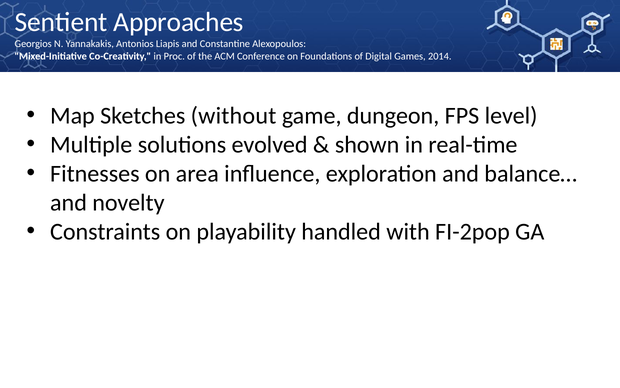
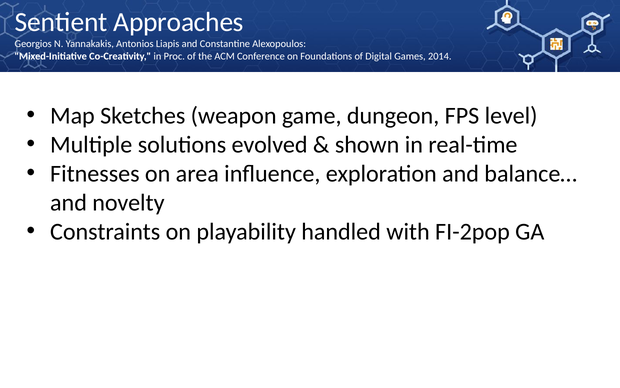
without: without -> weapon
